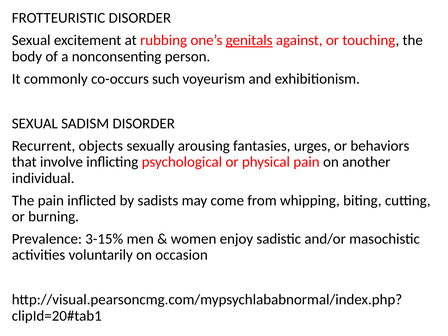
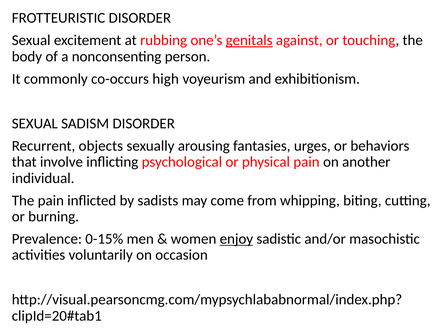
such: such -> high
3-15%: 3-15% -> 0-15%
enjoy underline: none -> present
